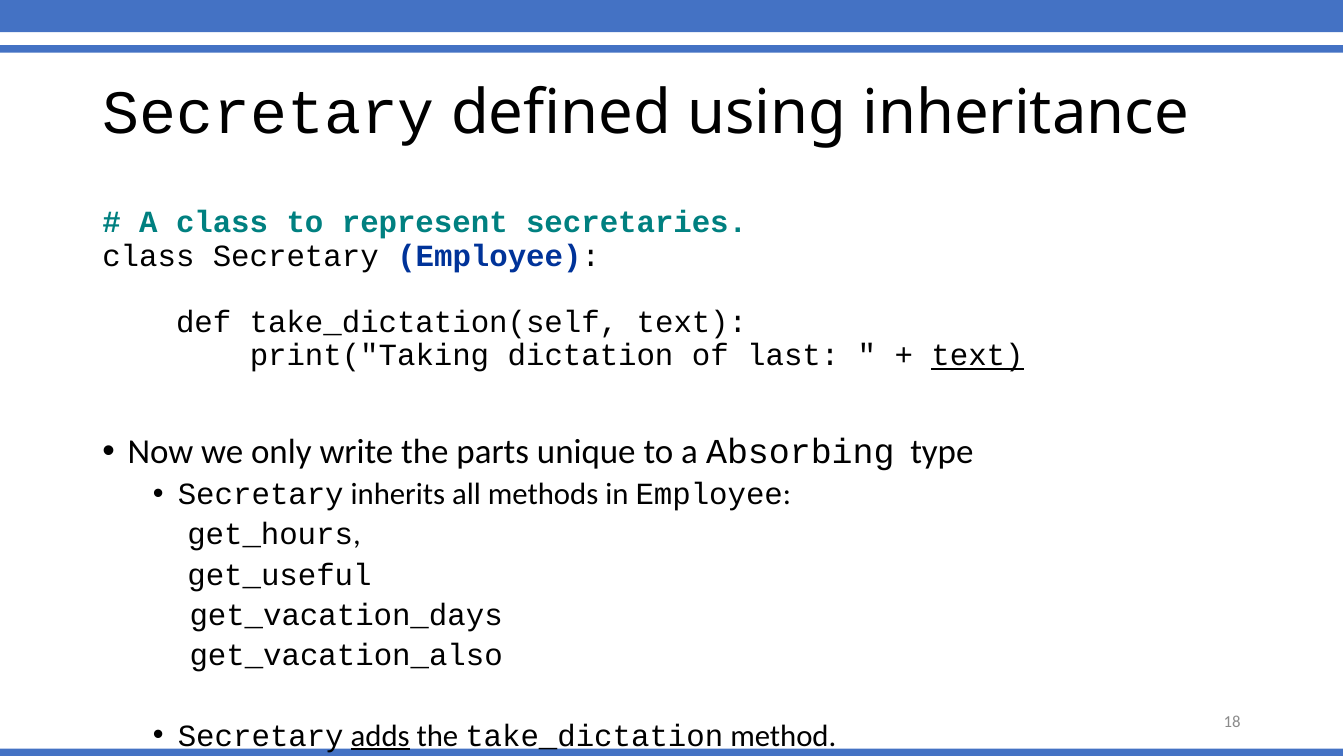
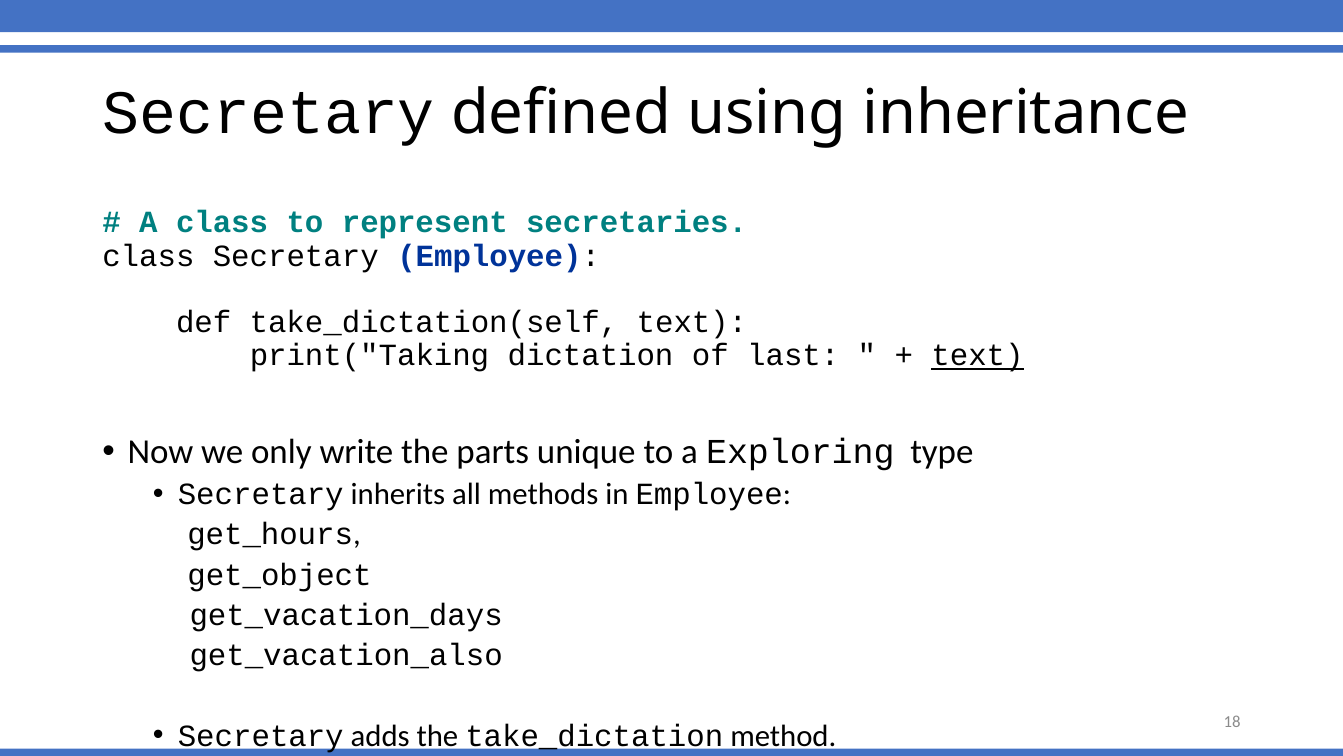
Absorbing: Absorbing -> Exploring
get_useful: get_useful -> get_object
adds underline: present -> none
